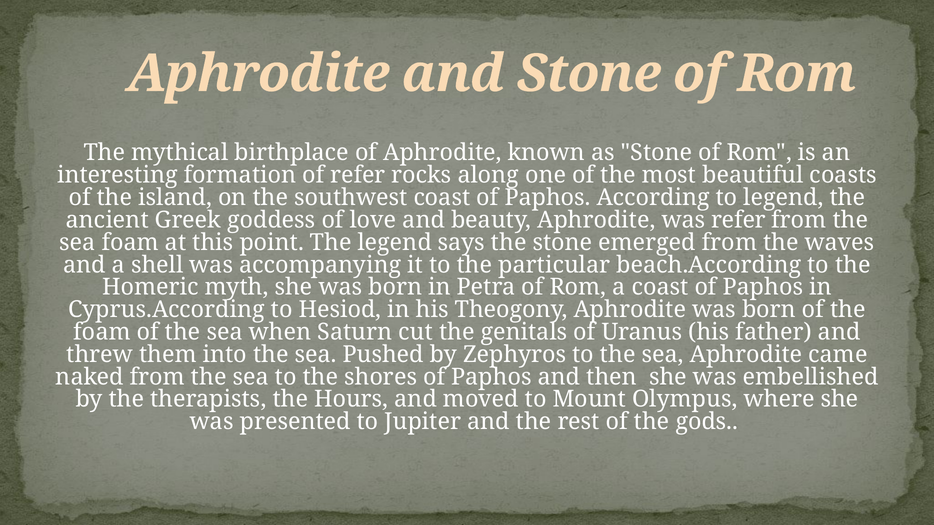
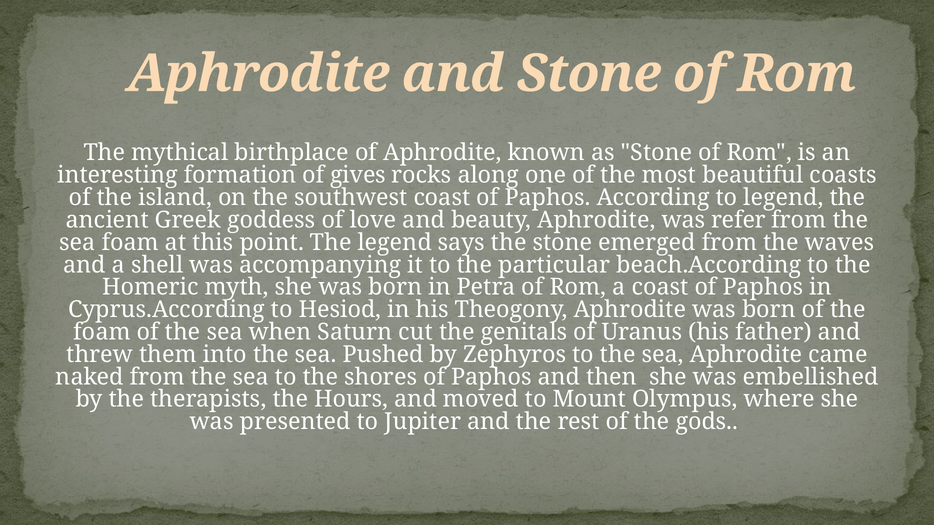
of refer: refer -> gives
